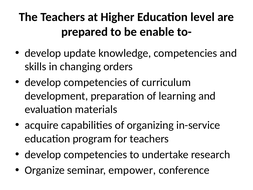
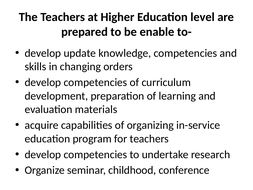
empower: empower -> childhood
